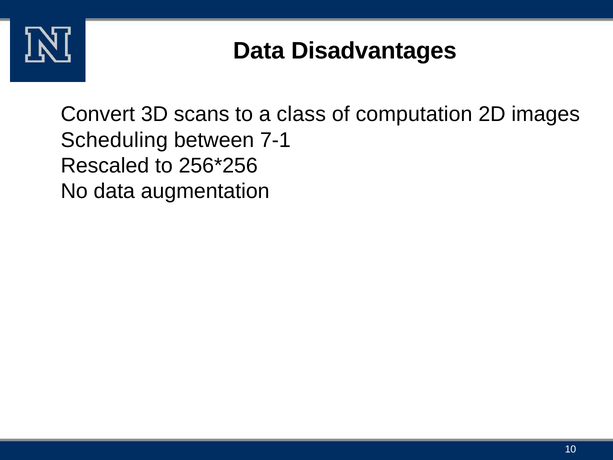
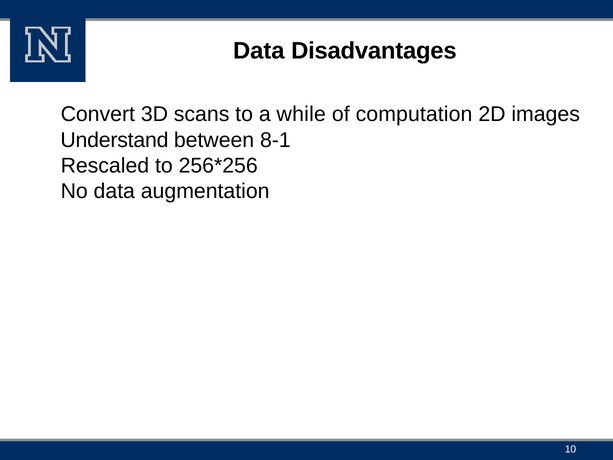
class: class -> while
Scheduling: Scheduling -> Understand
7-1: 7-1 -> 8-1
